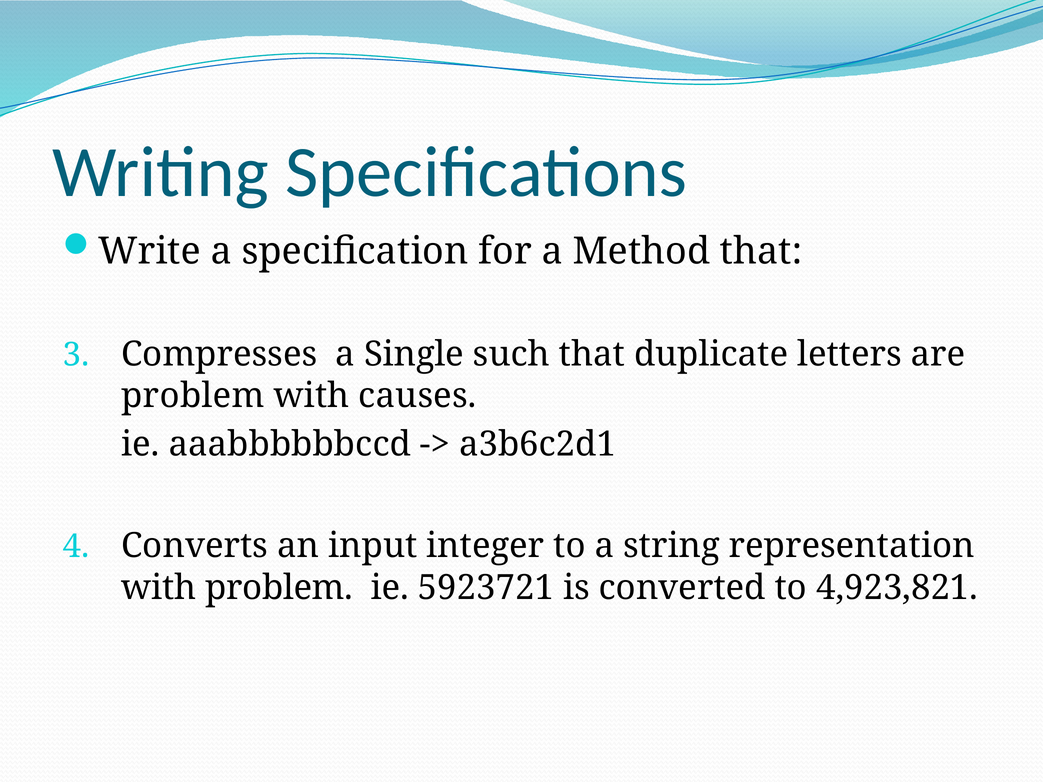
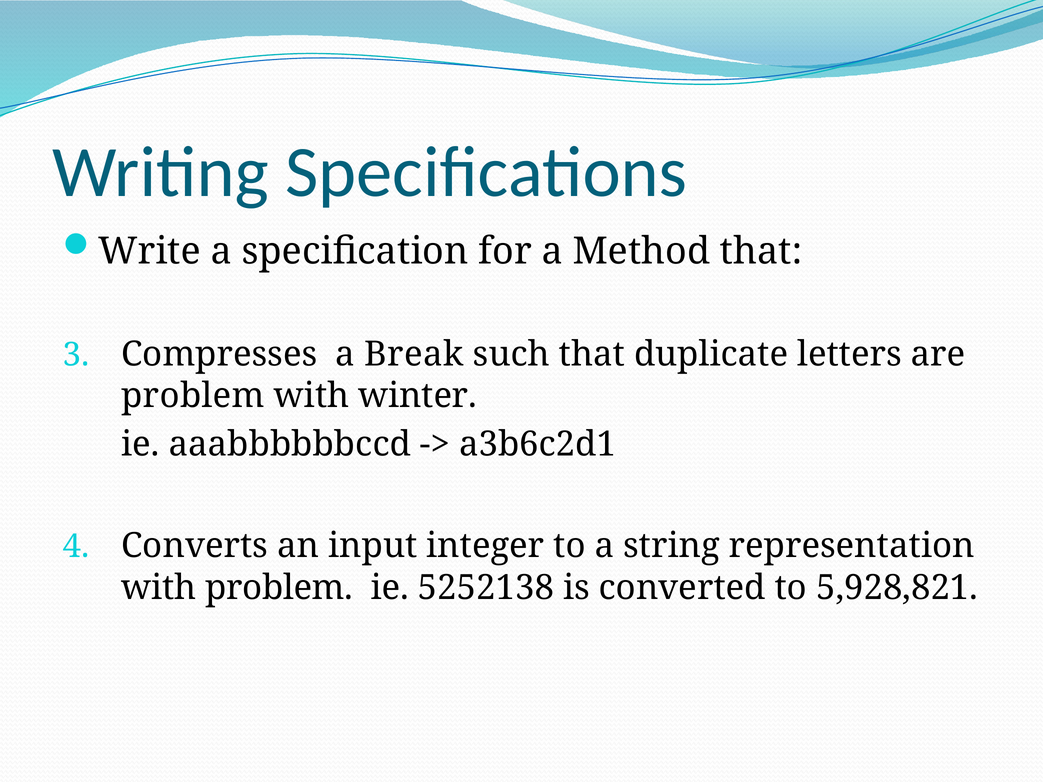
Single: Single -> Break
causes: causes -> winter
5923721: 5923721 -> 5252138
4,923,821: 4,923,821 -> 5,928,821
